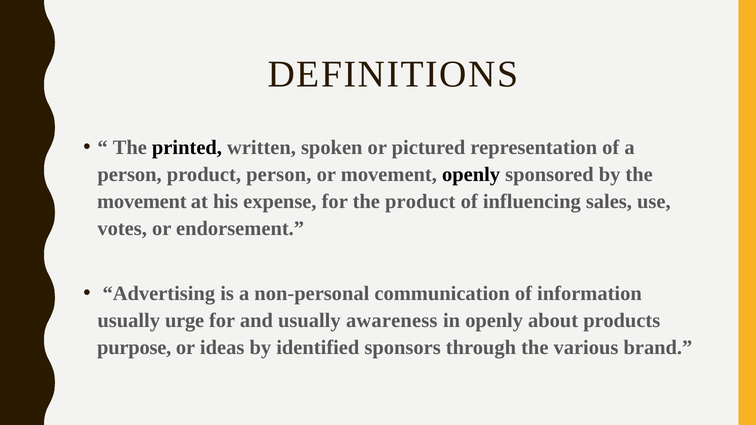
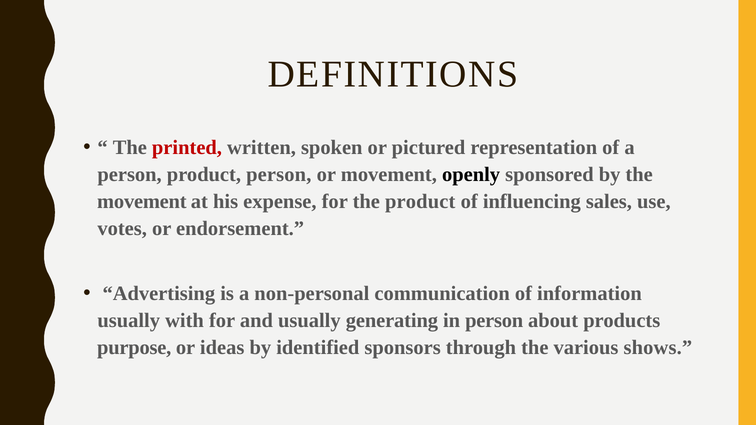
printed colour: black -> red
urge: urge -> with
awareness: awareness -> generating
in openly: openly -> person
brand: brand -> shows
